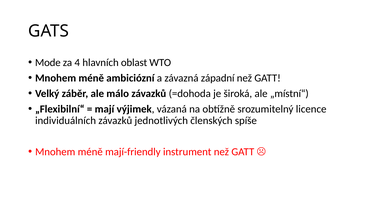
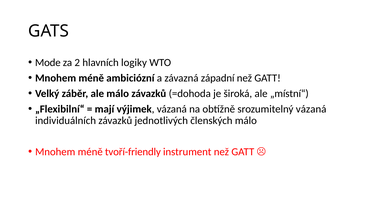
4: 4 -> 2
oblast: oblast -> logiky
srozumitelný licence: licence -> vázaná
členských spíše: spíše -> málo
mají-friendly: mají-friendly -> tvoří-friendly
